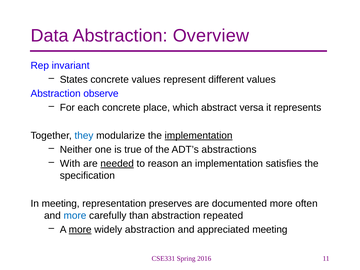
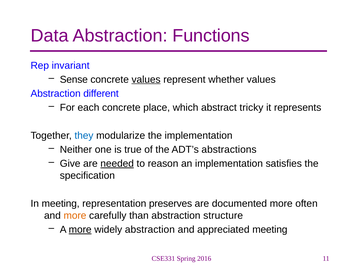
Overview: Overview -> Functions
States: States -> Sense
values at (146, 80) underline: none -> present
different: different -> whether
observe: observe -> different
versa: versa -> tricky
implementation at (199, 136) underline: present -> none
With: With -> Give
more at (75, 216) colour: blue -> orange
repeated: repeated -> structure
